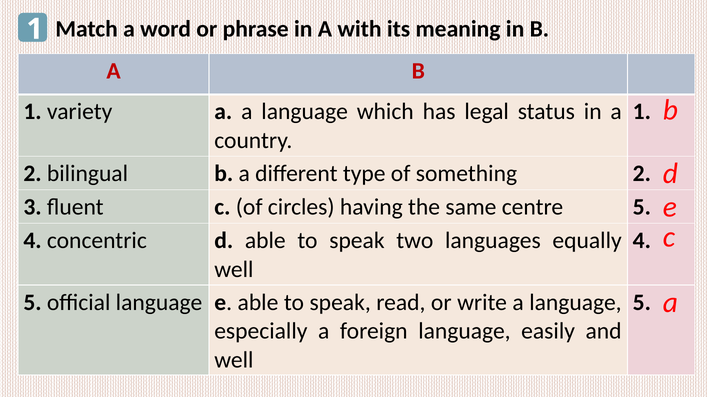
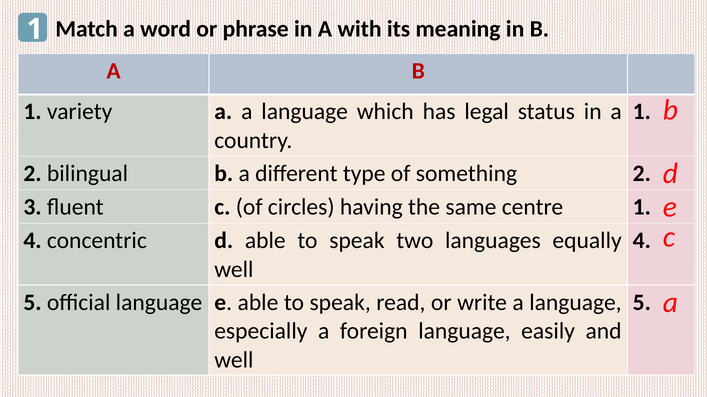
centre 5: 5 -> 1
